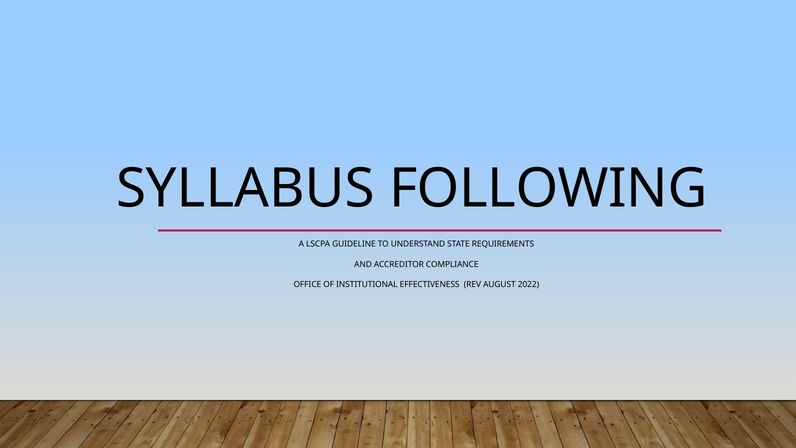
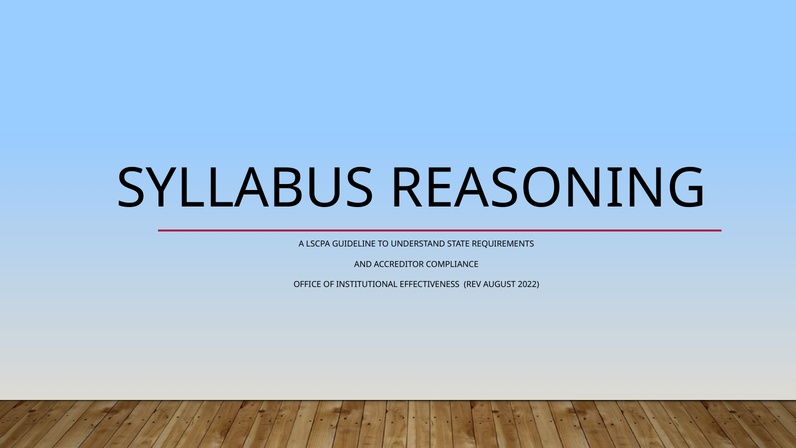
FOLLOWING: FOLLOWING -> REASONING
